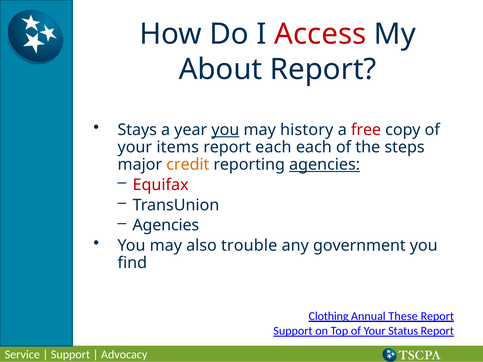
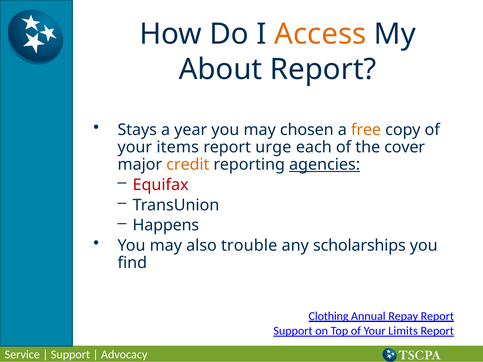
Access colour: red -> orange
you at (225, 130) underline: present -> none
history: history -> chosen
free colour: red -> orange
report each: each -> urge
steps: steps -> cover
Agencies at (166, 225): Agencies -> Happens
government: government -> scholarships
These: These -> Repay
Status: Status -> Limits
